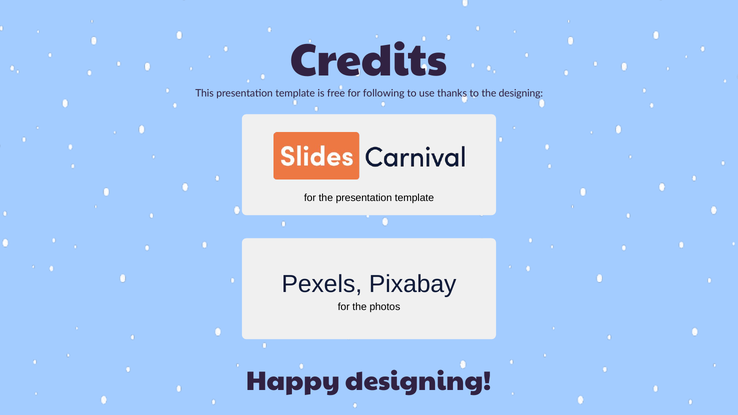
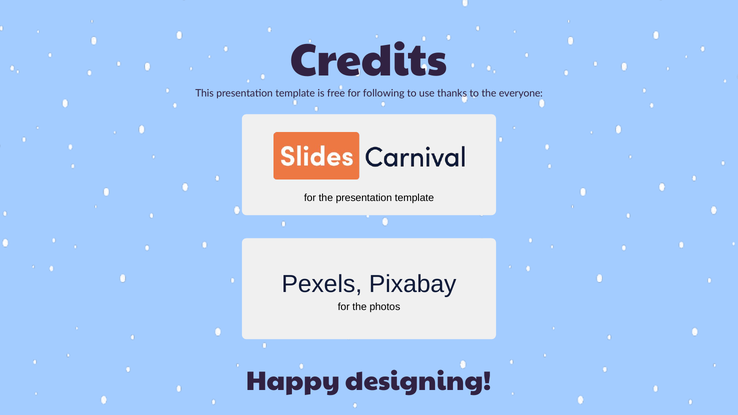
the designing: designing -> everyone
